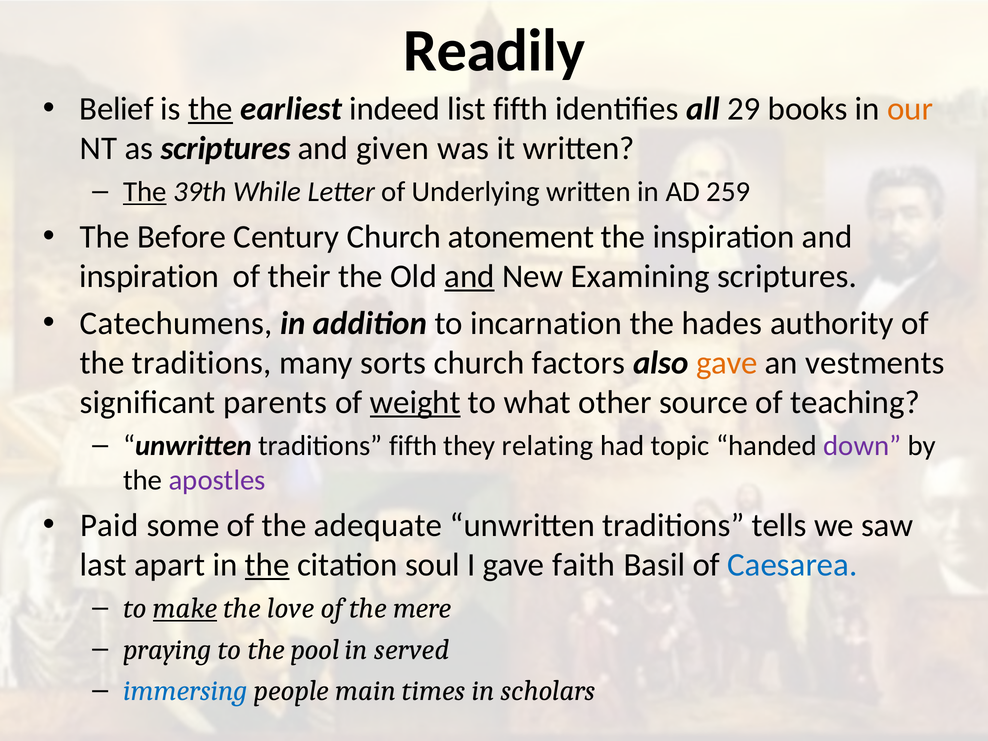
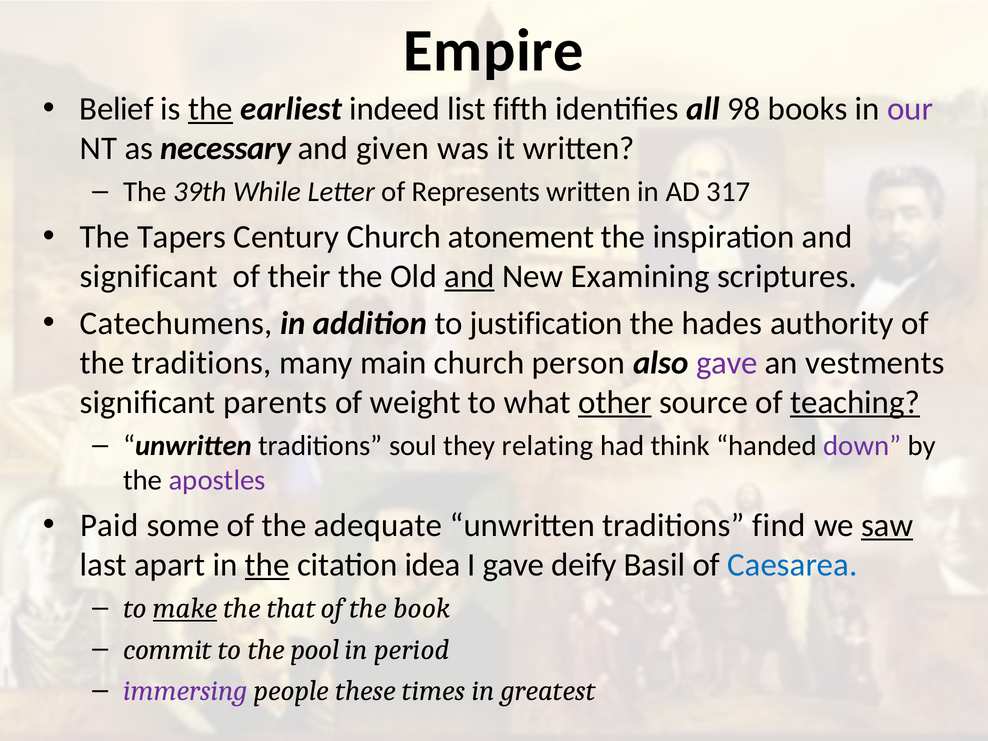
Readily: Readily -> Empire
29: 29 -> 98
our colour: orange -> purple
as scriptures: scriptures -> necessary
The at (145, 192) underline: present -> none
Underlying: Underlying -> Represents
259: 259 -> 317
Before: Before -> Tapers
inspiration at (149, 276): inspiration -> significant
incarnation: incarnation -> justification
sorts: sorts -> main
factors: factors -> person
gave at (727, 363) colour: orange -> purple
weight underline: present -> none
other underline: none -> present
teaching underline: none -> present
traditions fifth: fifth -> soul
topic: topic -> think
tells: tells -> find
saw underline: none -> present
soul: soul -> idea
faith: faith -> deify
love: love -> that
mere: mere -> book
praying: praying -> commit
served: served -> period
immersing colour: blue -> purple
main: main -> these
scholars: scholars -> greatest
